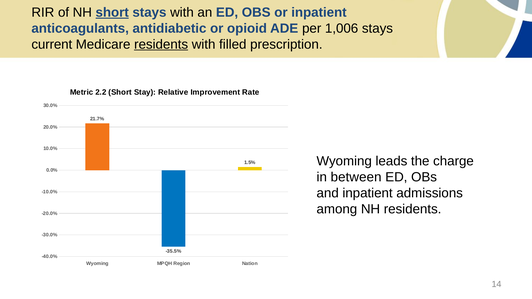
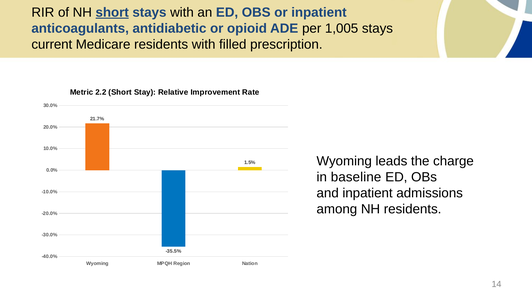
1,006: 1,006 -> 1,005
residents at (161, 44) underline: present -> none
between: between -> baseline
